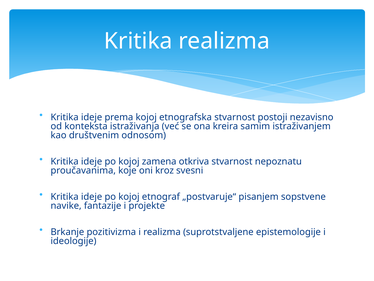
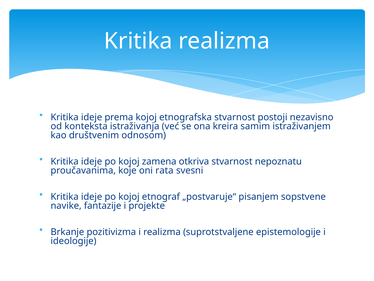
kroz: kroz -> rata
